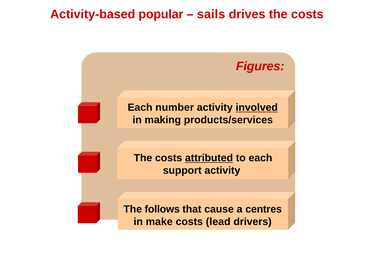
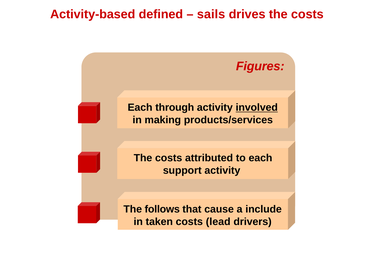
popular: popular -> defined
number: number -> through
attributed underline: present -> none
centres: centres -> include
make: make -> taken
